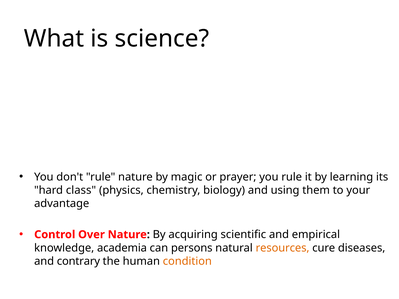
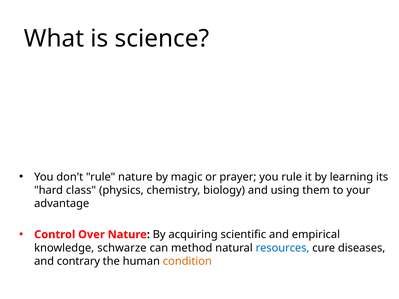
academia: academia -> schwarze
persons: persons -> method
resources colour: orange -> blue
